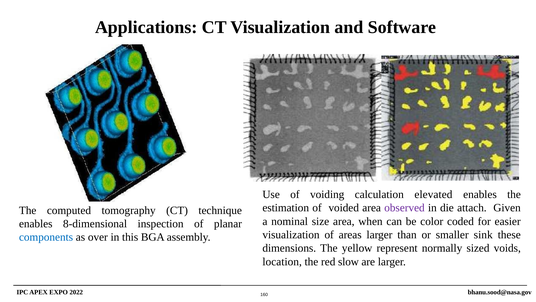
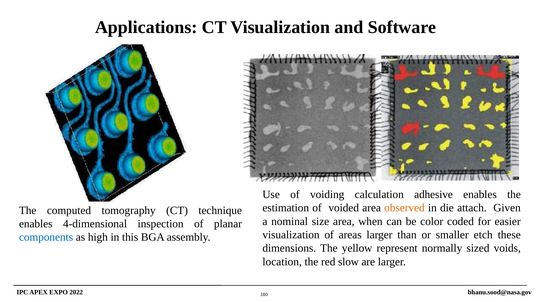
elevated: elevated -> adhesive
observed colour: purple -> orange
8-dimensional: 8-dimensional -> 4-dimensional
sink: sink -> etch
over: over -> high
